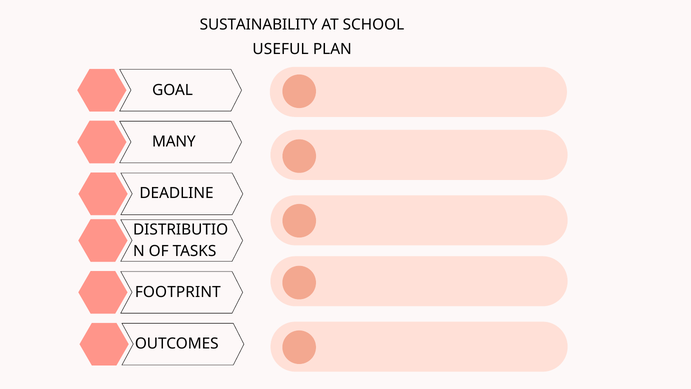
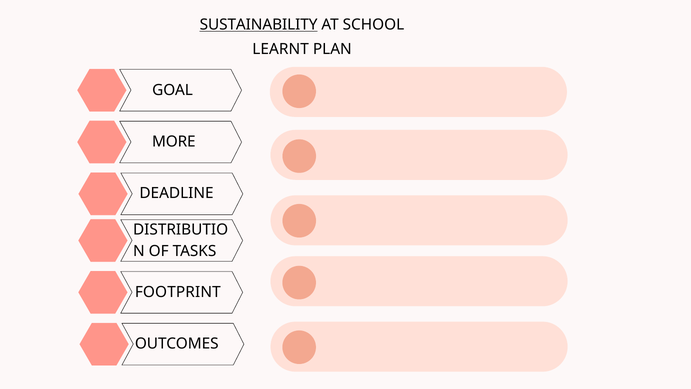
SUSTAINABILITY underline: none -> present
USEFUL: USEFUL -> LEARNT
MANY: MANY -> MORE
